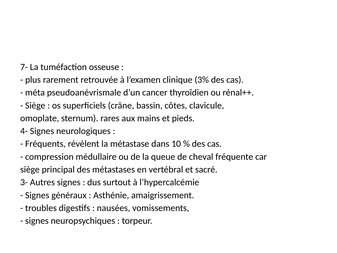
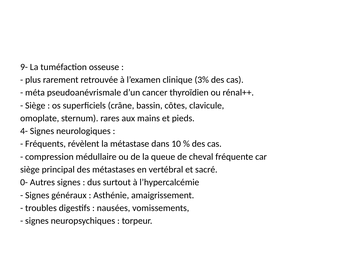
7-: 7- -> 9-
3-: 3- -> 0-
